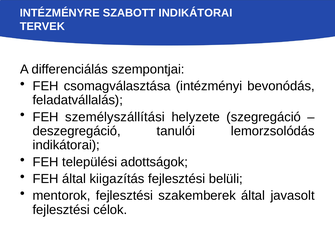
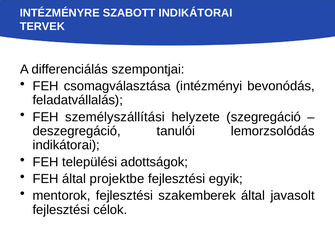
kiigazítás: kiigazítás -> projektbe
belüli: belüli -> egyik
